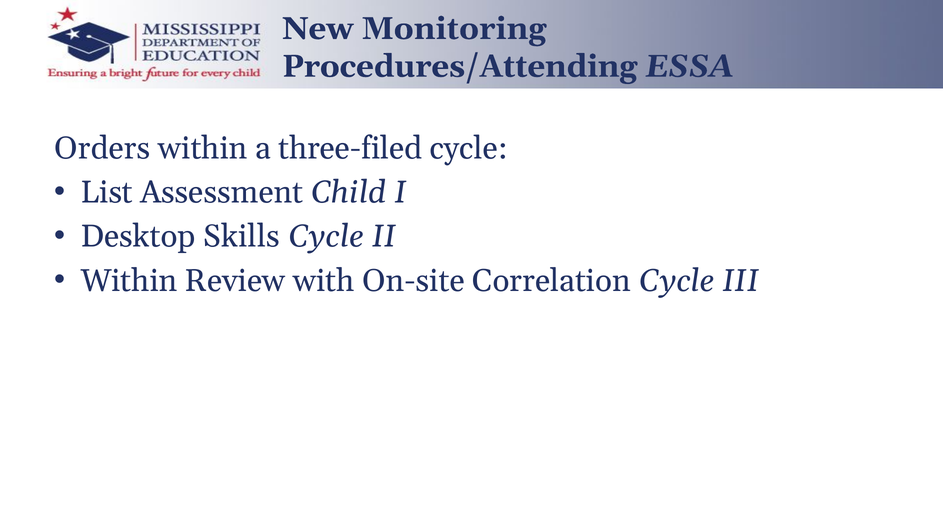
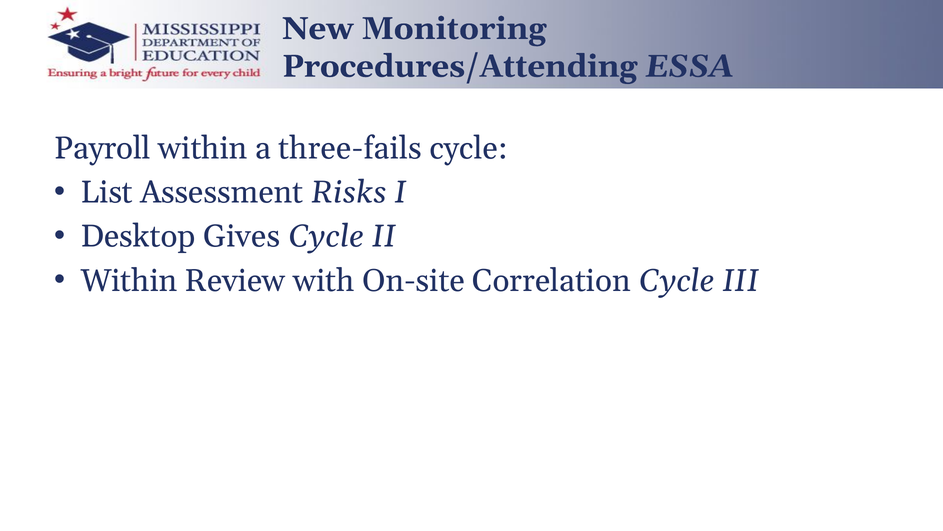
Orders: Orders -> Payroll
three-filed: three-filed -> three-fails
Child: Child -> Risks
Skills: Skills -> Gives
